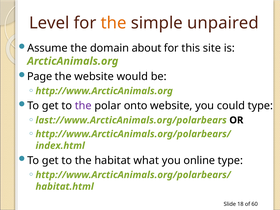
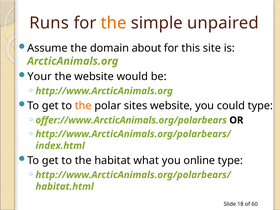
Level: Level -> Runs
Page: Page -> Your
the at (83, 106) colour: purple -> orange
onto: onto -> sites
last://www.ArcticAnimals.org/polarbears: last://www.ArcticAnimals.org/polarbears -> offer://www.ArcticAnimals.org/polarbears
